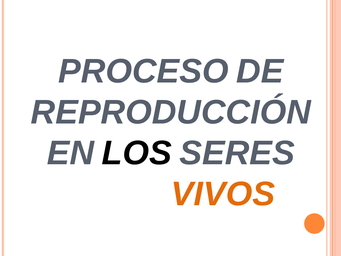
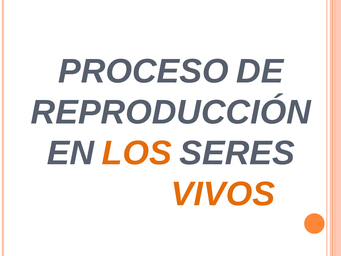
LOS colour: black -> orange
